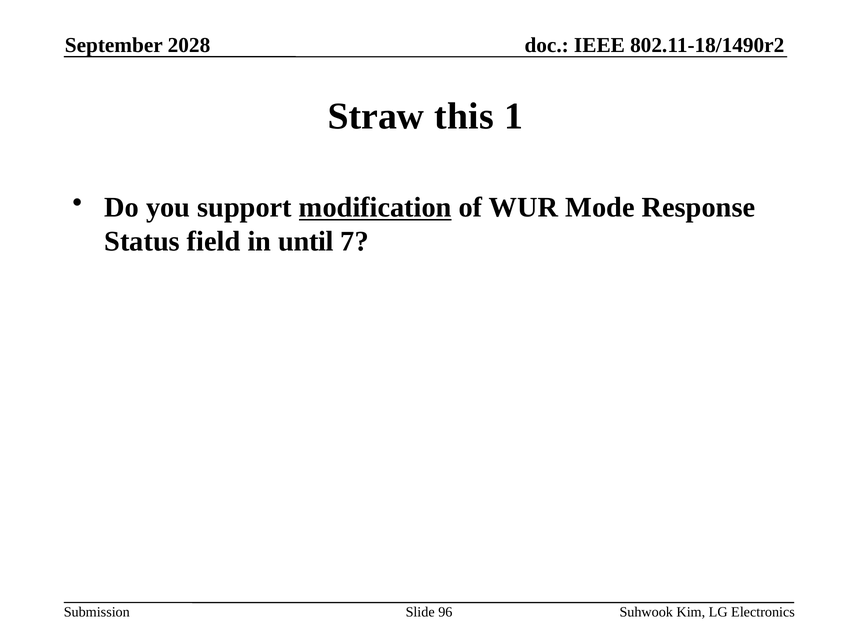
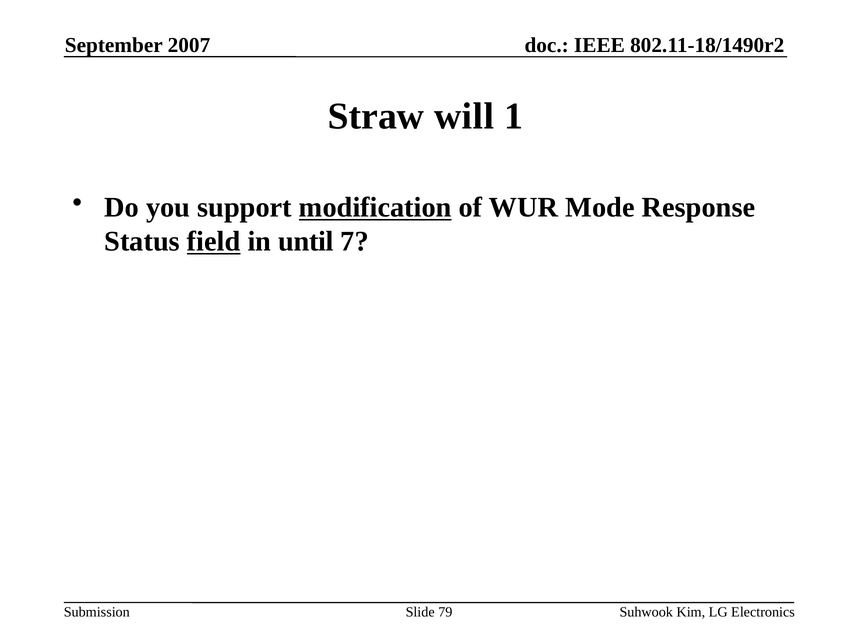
2028: 2028 -> 2007
this: this -> will
field underline: none -> present
96: 96 -> 79
